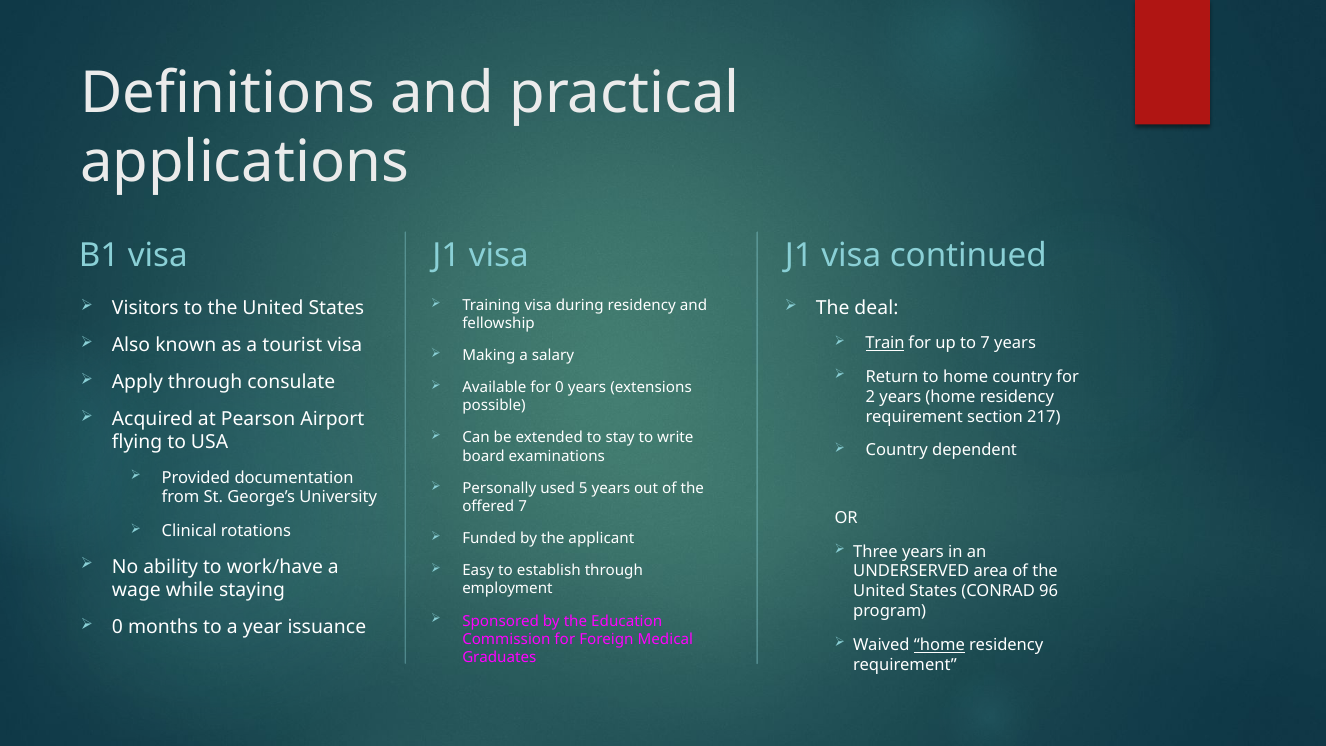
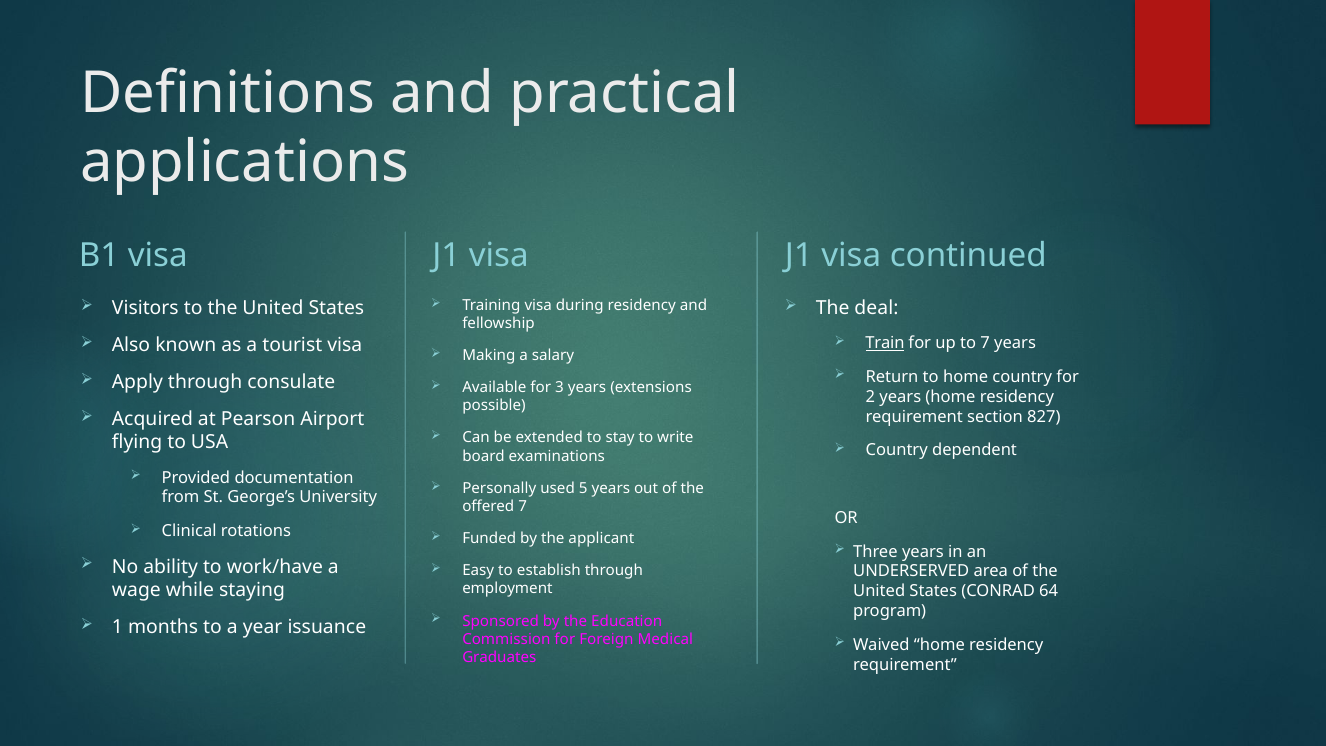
for 0: 0 -> 3
217: 217 -> 827
96: 96 -> 64
0 at (118, 627): 0 -> 1
home at (939, 645) underline: present -> none
